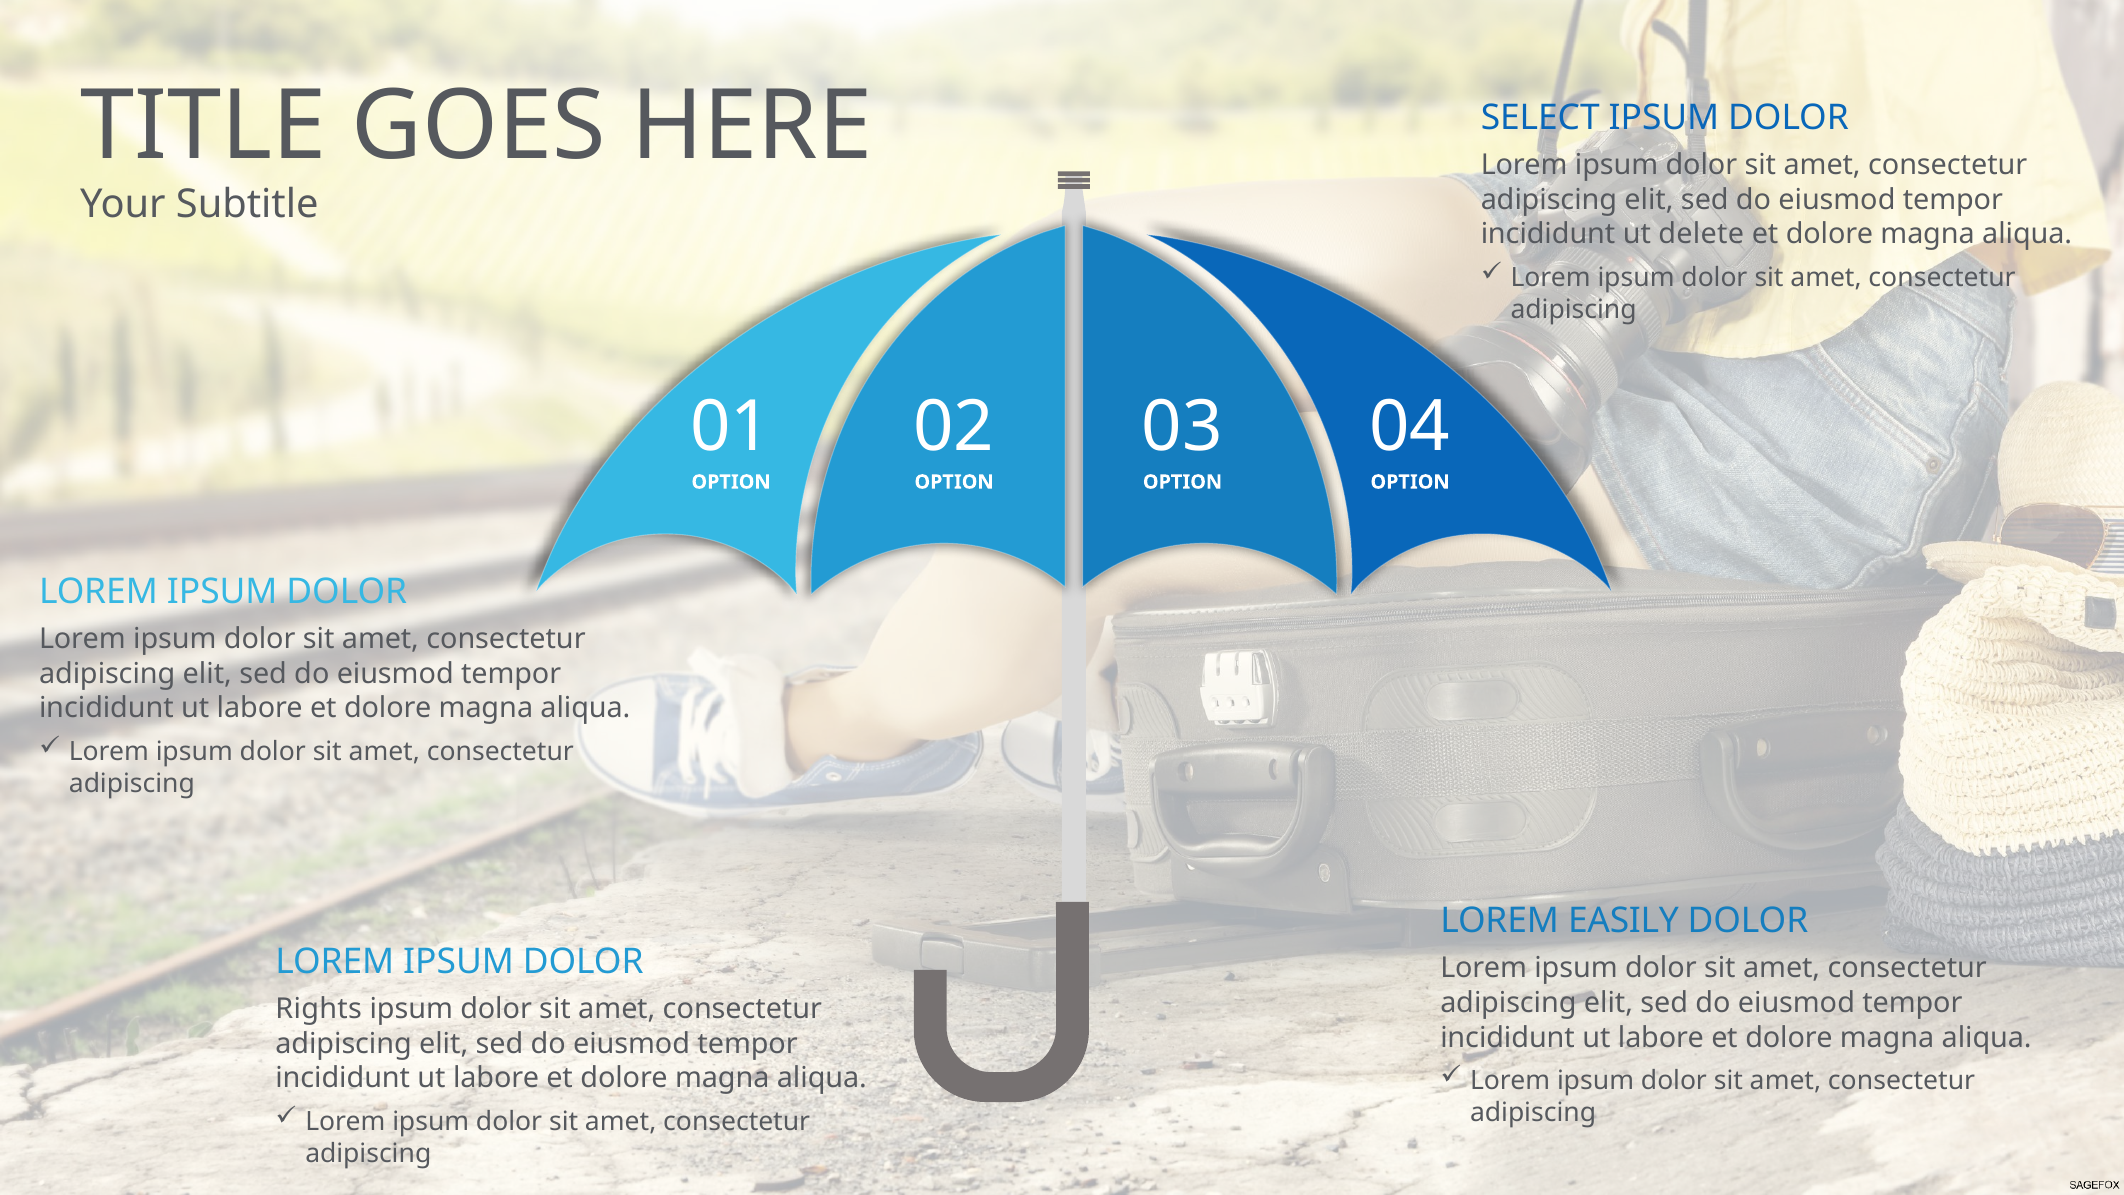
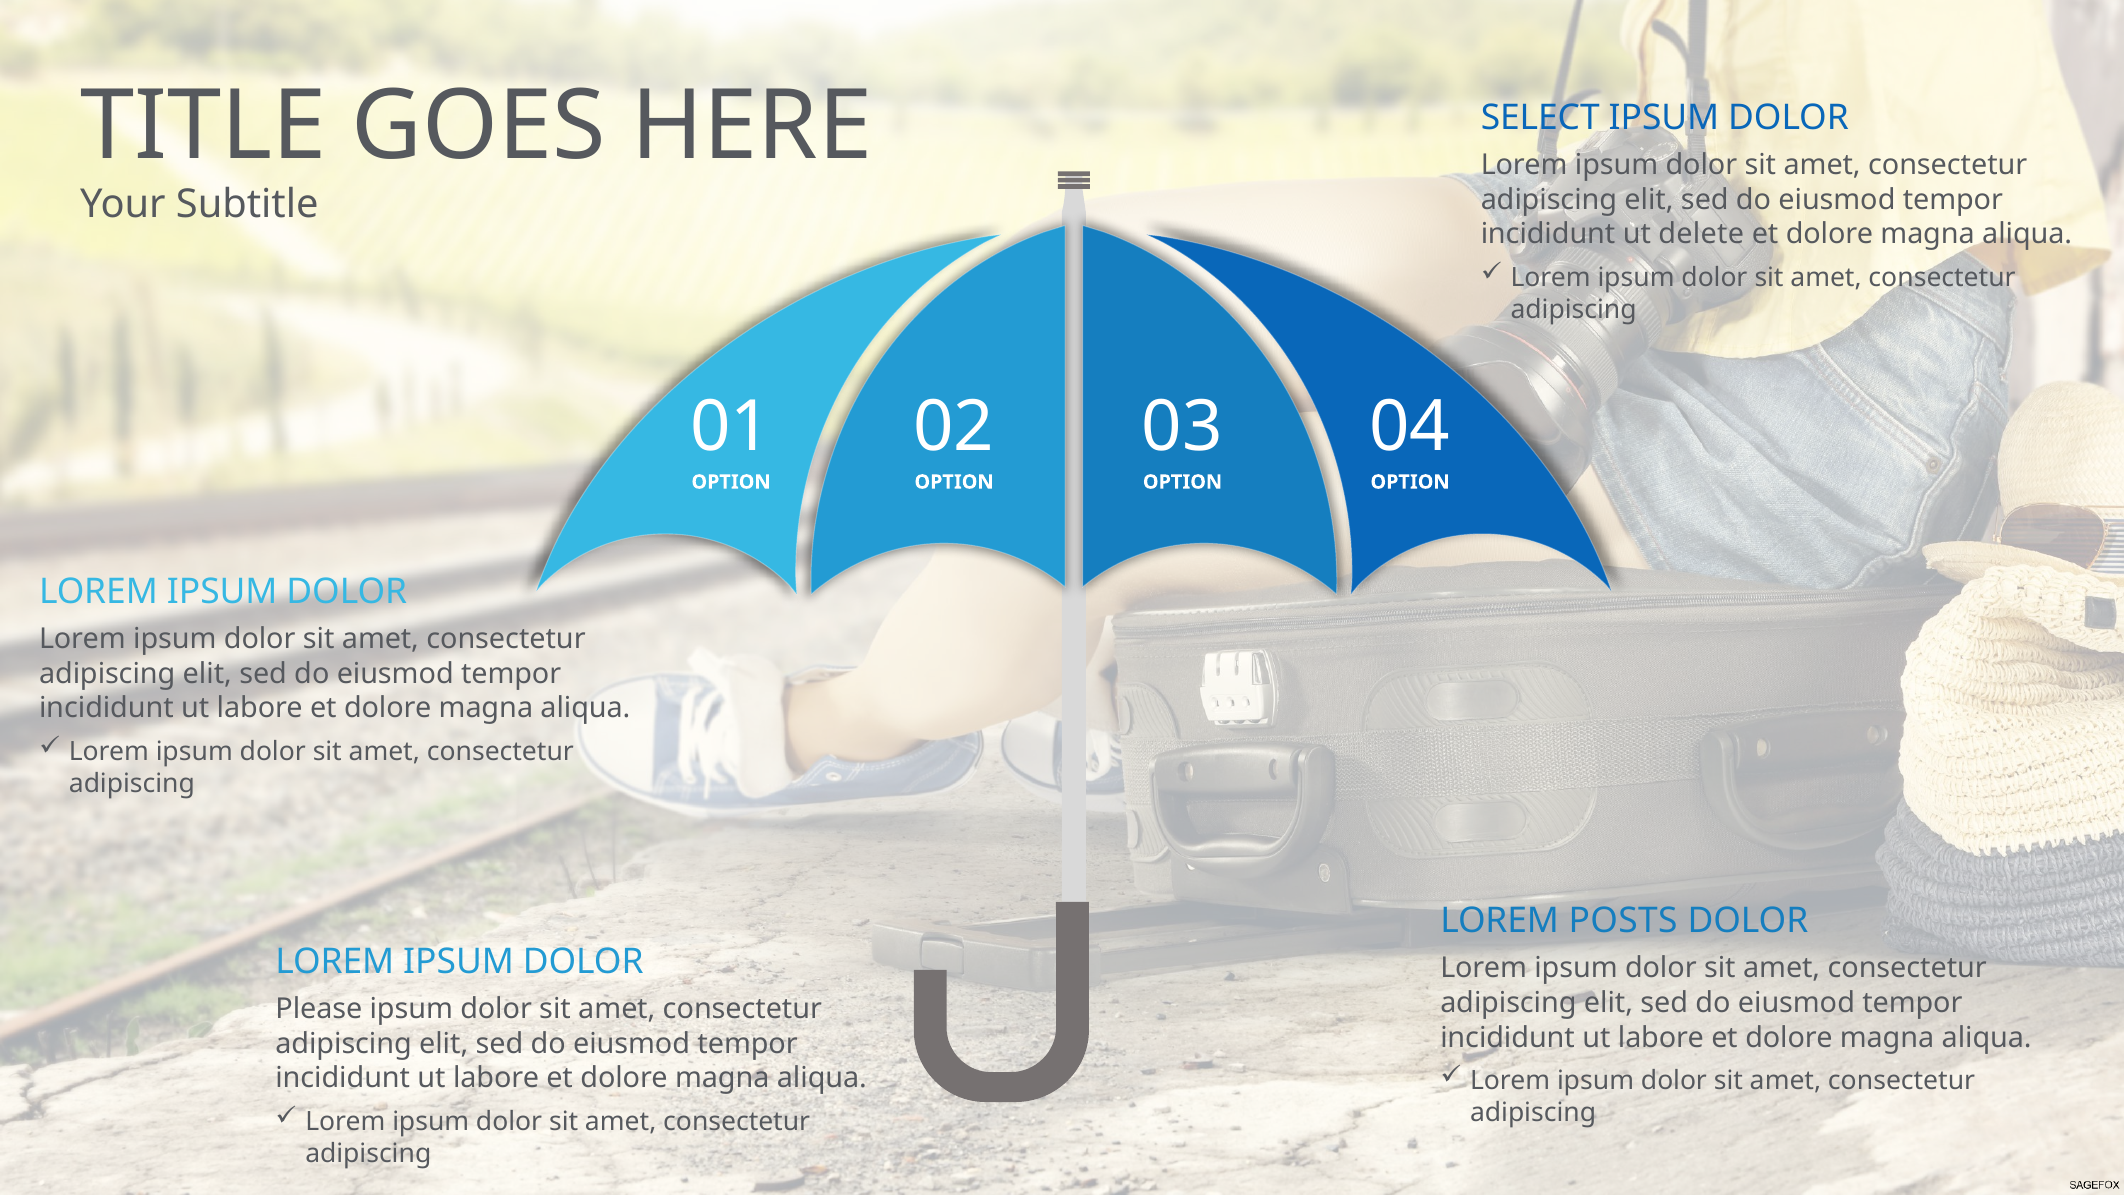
EASILY: EASILY -> POSTS
Rights: Rights -> Please
